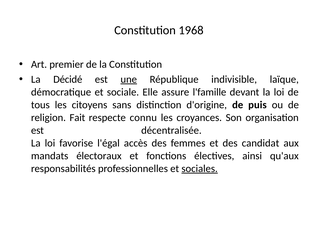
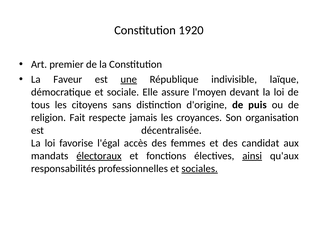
1968: 1968 -> 1920
Décidé: Décidé -> Faveur
l'famille: l'famille -> l'moyen
connu: connu -> jamais
électoraux underline: none -> present
ainsi underline: none -> present
